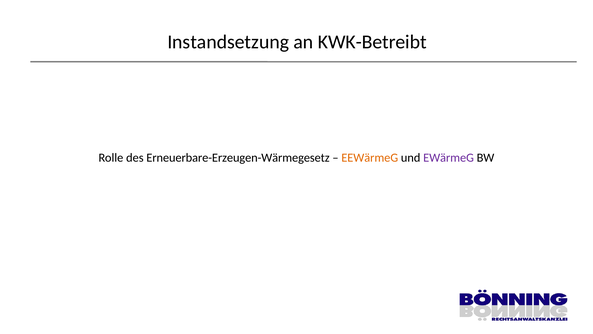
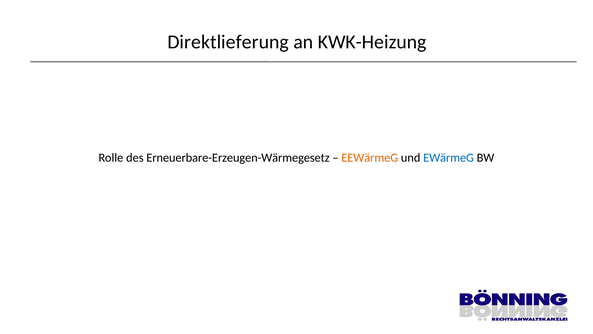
Instandsetzung: Instandsetzung -> Direktlieferung
KWK-Betreibt: KWK-Betreibt -> KWK-Heizung
EWärmeG colour: purple -> blue
